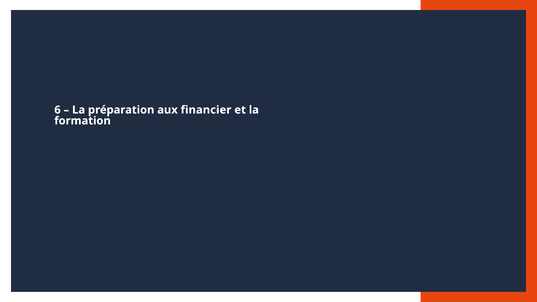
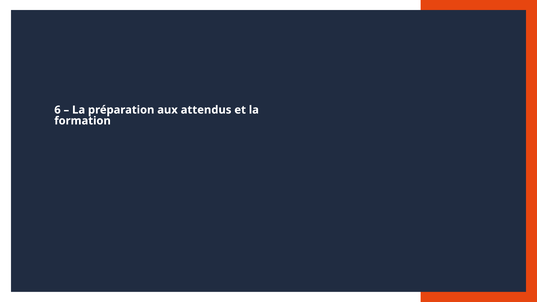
financier: financier -> attendus
